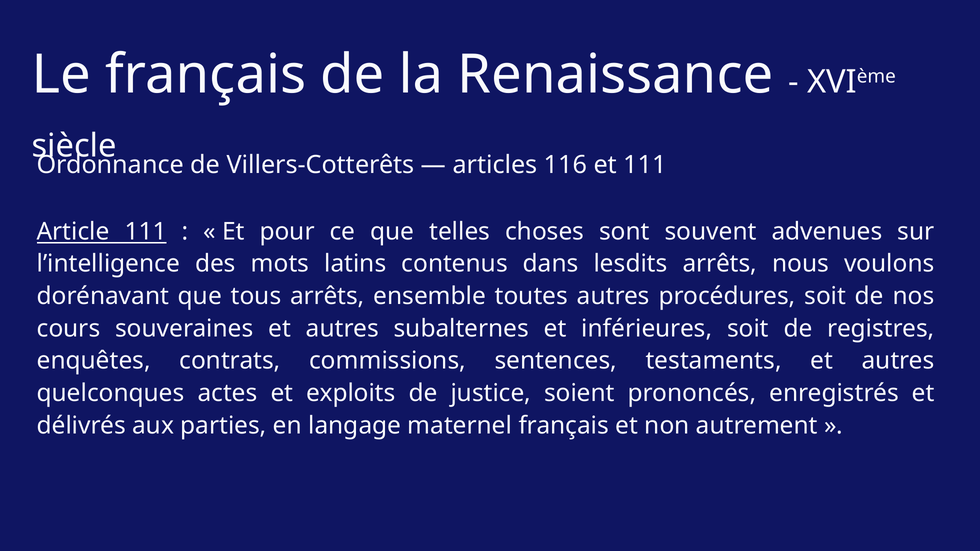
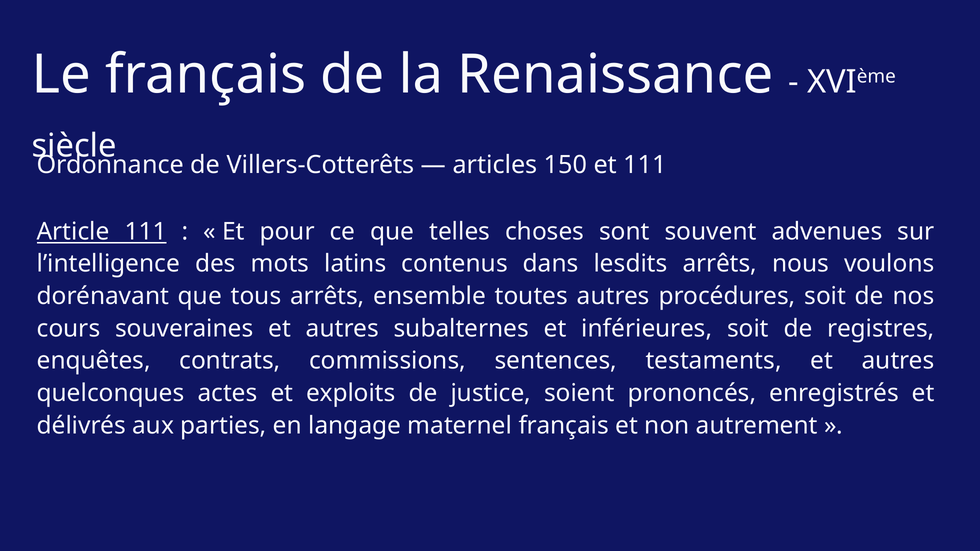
116: 116 -> 150
